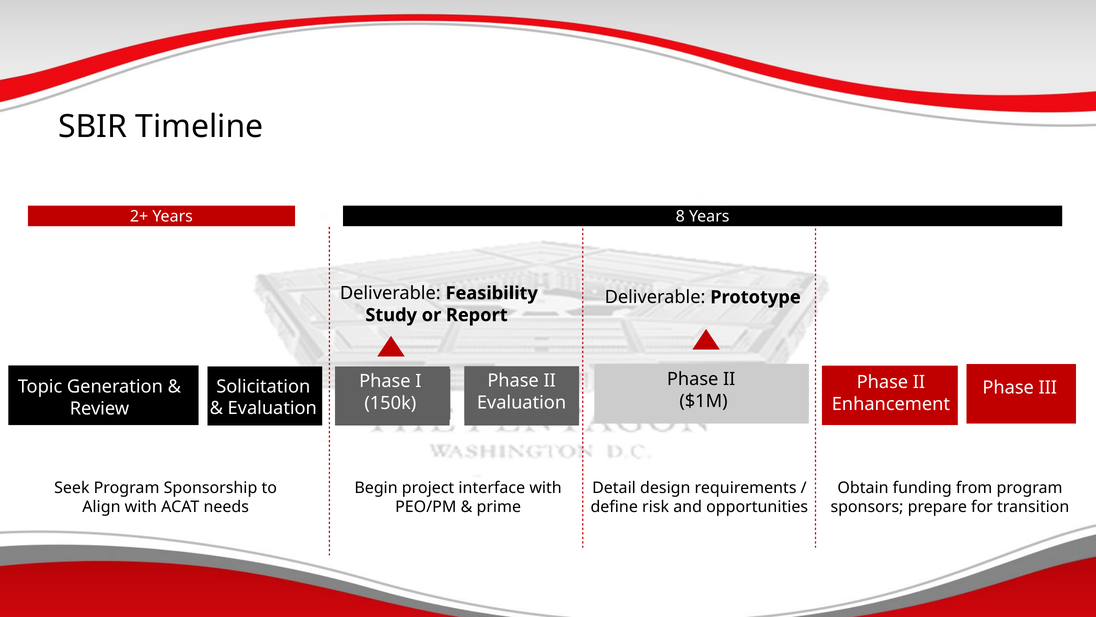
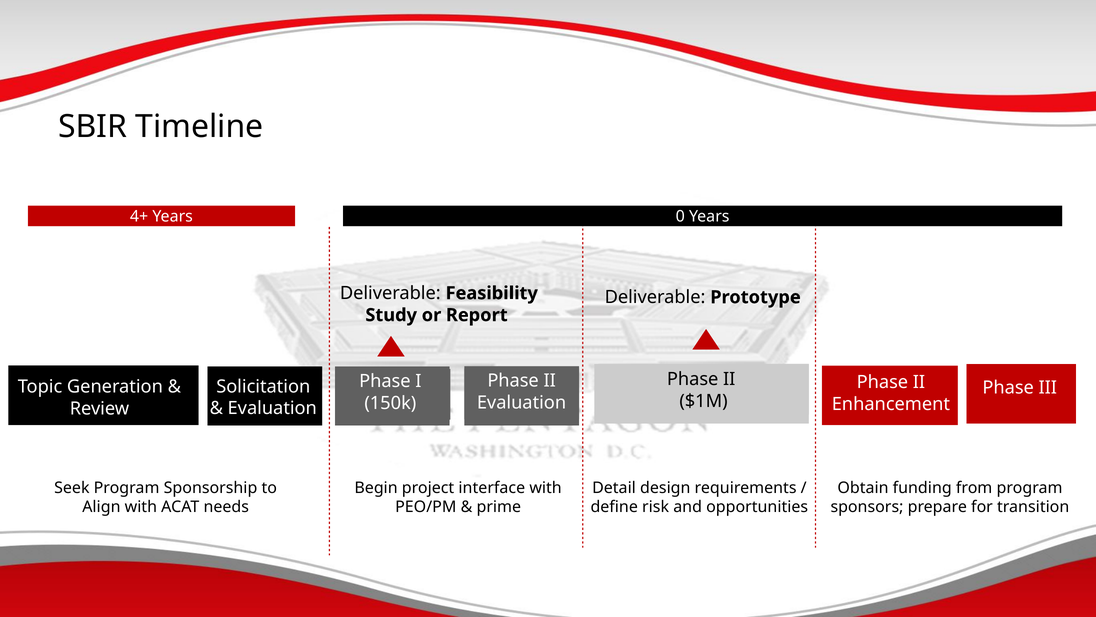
2+: 2+ -> 4+
8: 8 -> 0
